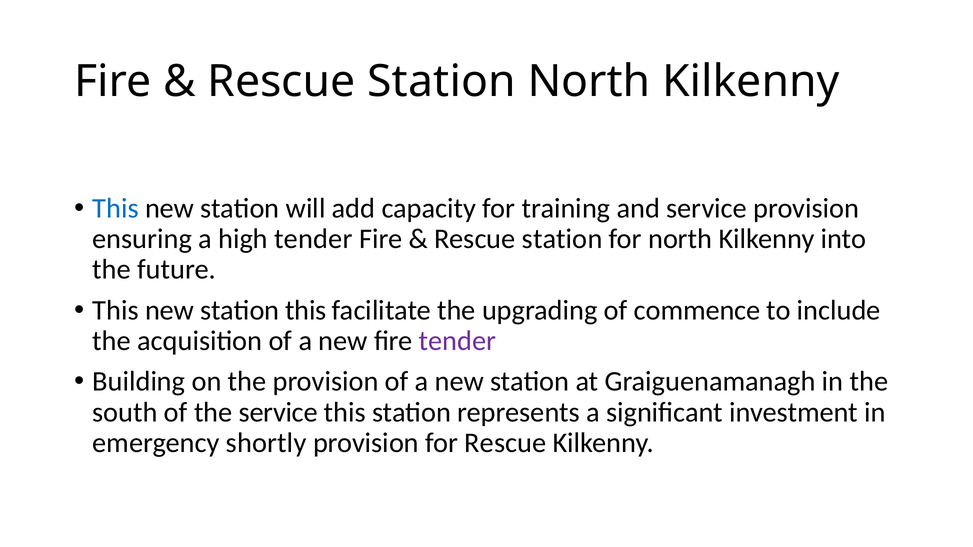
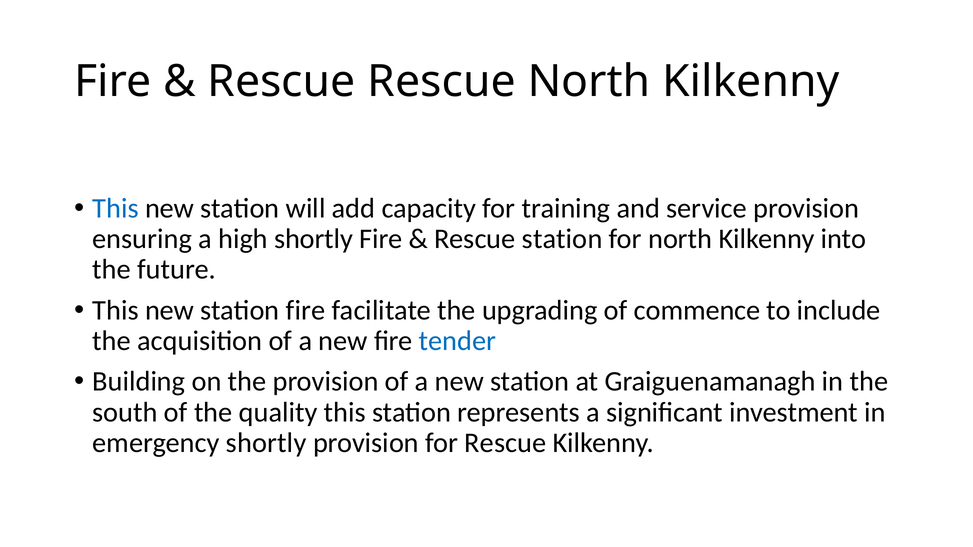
Station at (442, 82): Station -> Rescue
high tender: tender -> shortly
station this: this -> fire
tender at (458, 341) colour: purple -> blue
the service: service -> quality
